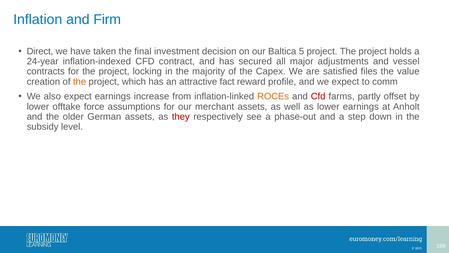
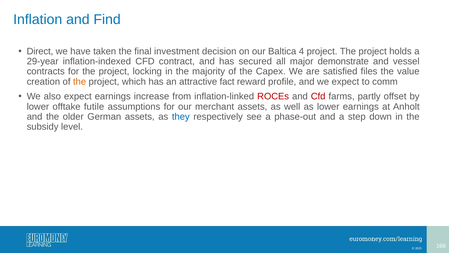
Firm: Firm -> Find
5: 5 -> 4
24-year: 24-year -> 29-year
adjustments: adjustments -> demonstrate
ROCEs colour: orange -> red
force: force -> futile
they colour: red -> blue
